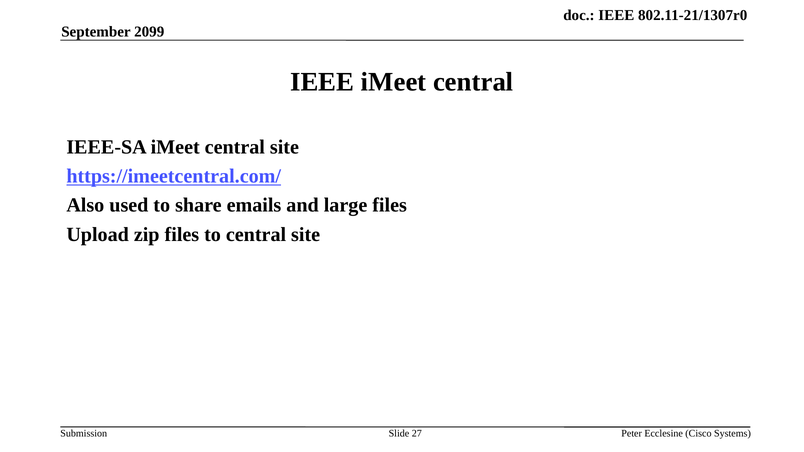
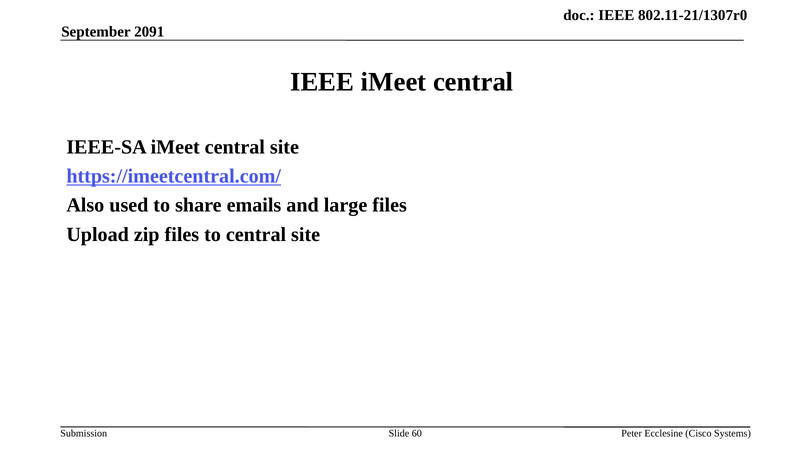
2099: 2099 -> 2091
27: 27 -> 60
